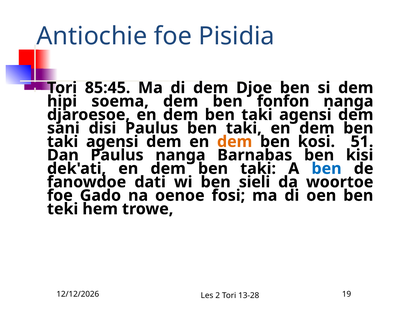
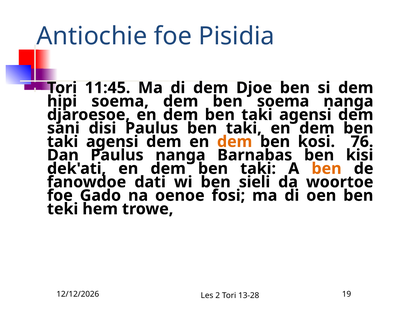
85:45: 85:45 -> 11:45
ben fonfon: fonfon -> soema
51: 51 -> 76
ben at (327, 169) colour: blue -> orange
